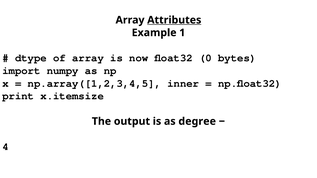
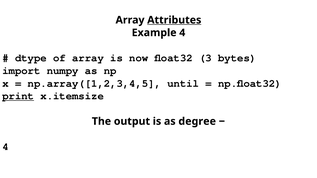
Example 1: 1 -> 4
0: 0 -> 3
inner: inner -> until
print underline: none -> present
